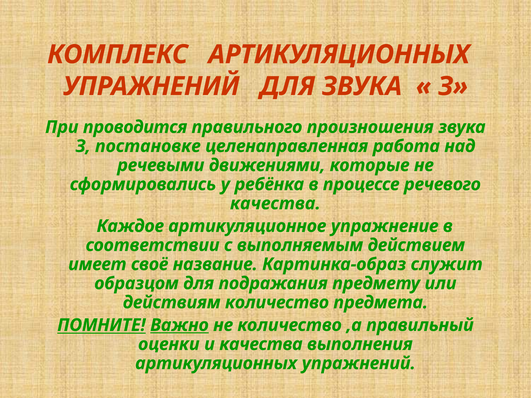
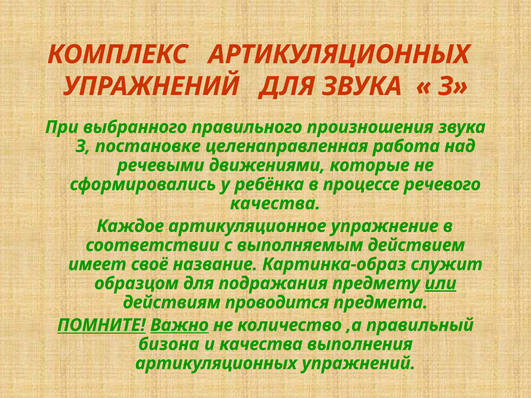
проводится: проводится -> выбранного
или underline: none -> present
действиям количество: количество -> проводится
оценки: оценки -> бизона
